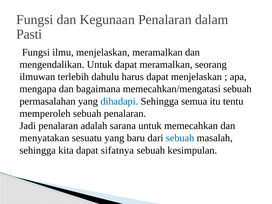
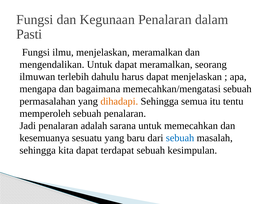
dihadapi colour: blue -> orange
menyatakan: menyatakan -> kesemuanya
sifatnya: sifatnya -> terdapat
